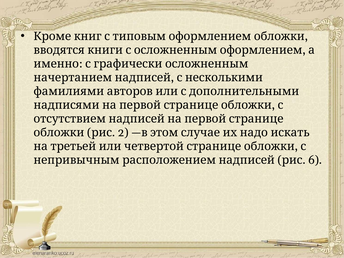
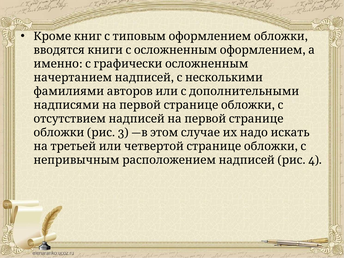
2: 2 -> 3
6: 6 -> 4
